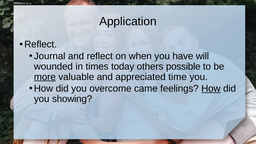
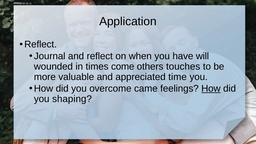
today: today -> come
possible: possible -> touches
more underline: present -> none
showing: showing -> shaping
